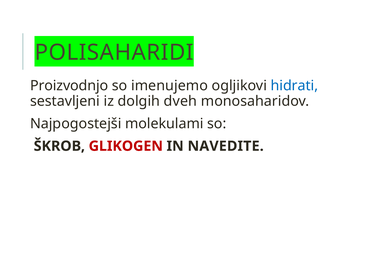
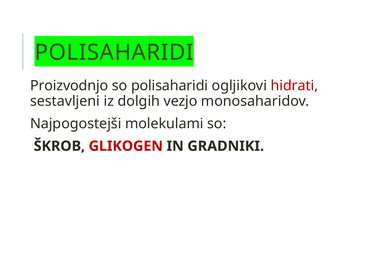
so imenujemo: imenujemo -> polisaharidi
hidrati colour: blue -> red
dveh: dveh -> vezjo
NAVEDITE: NAVEDITE -> GRADNIKI
